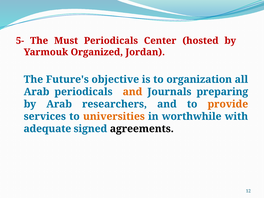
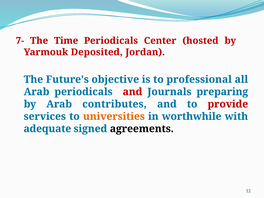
5-: 5- -> 7-
Must: Must -> Time
Organized: Organized -> Deposited
organization: organization -> professional
and at (132, 92) colour: orange -> red
researchers: researchers -> contributes
provide colour: orange -> red
